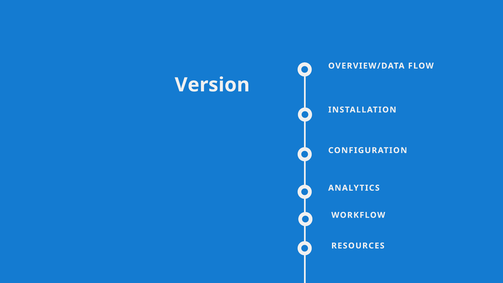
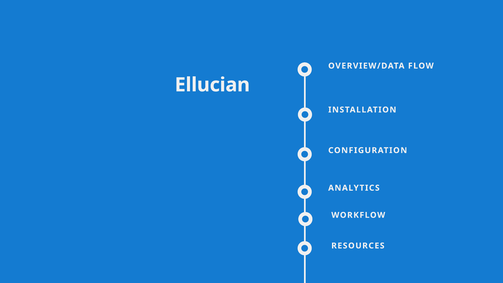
Version: Version -> Ellucian
